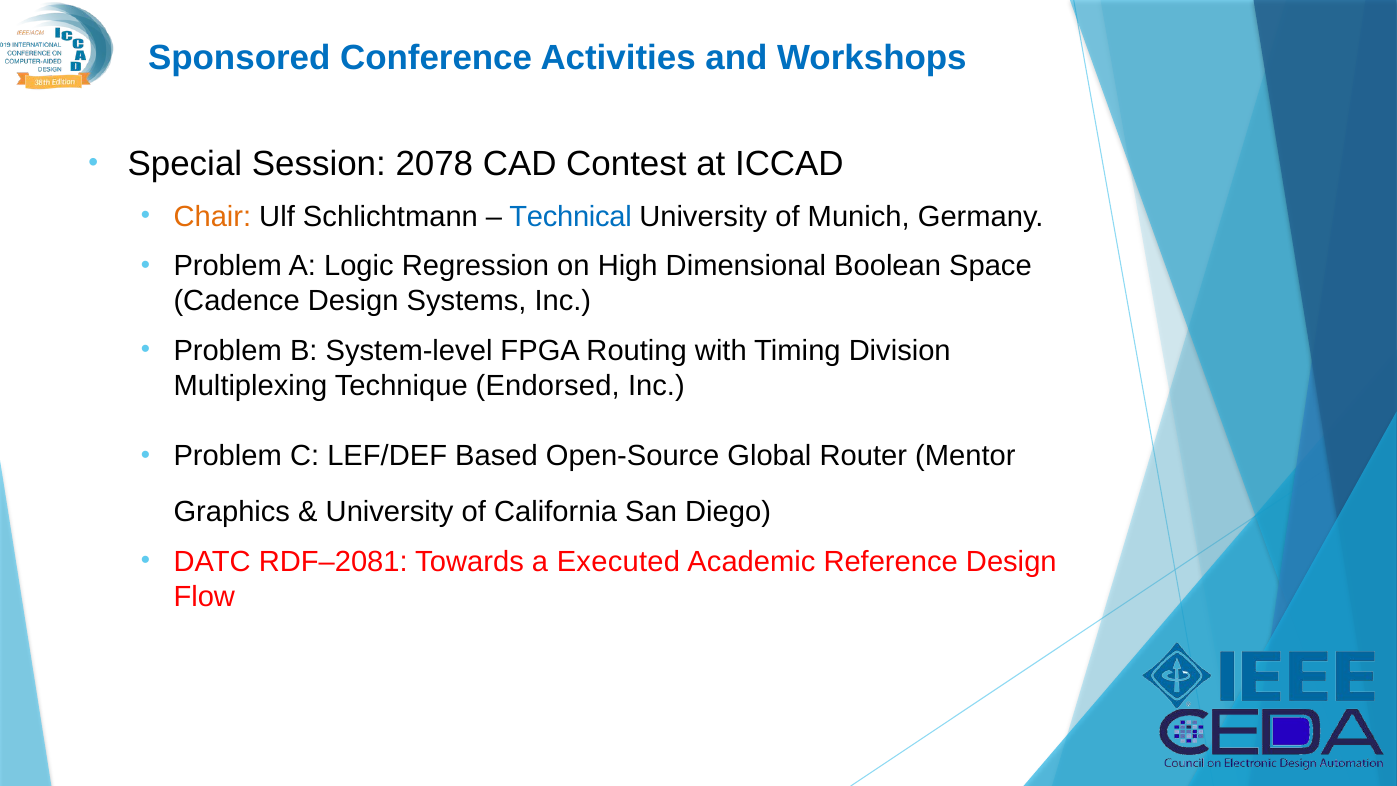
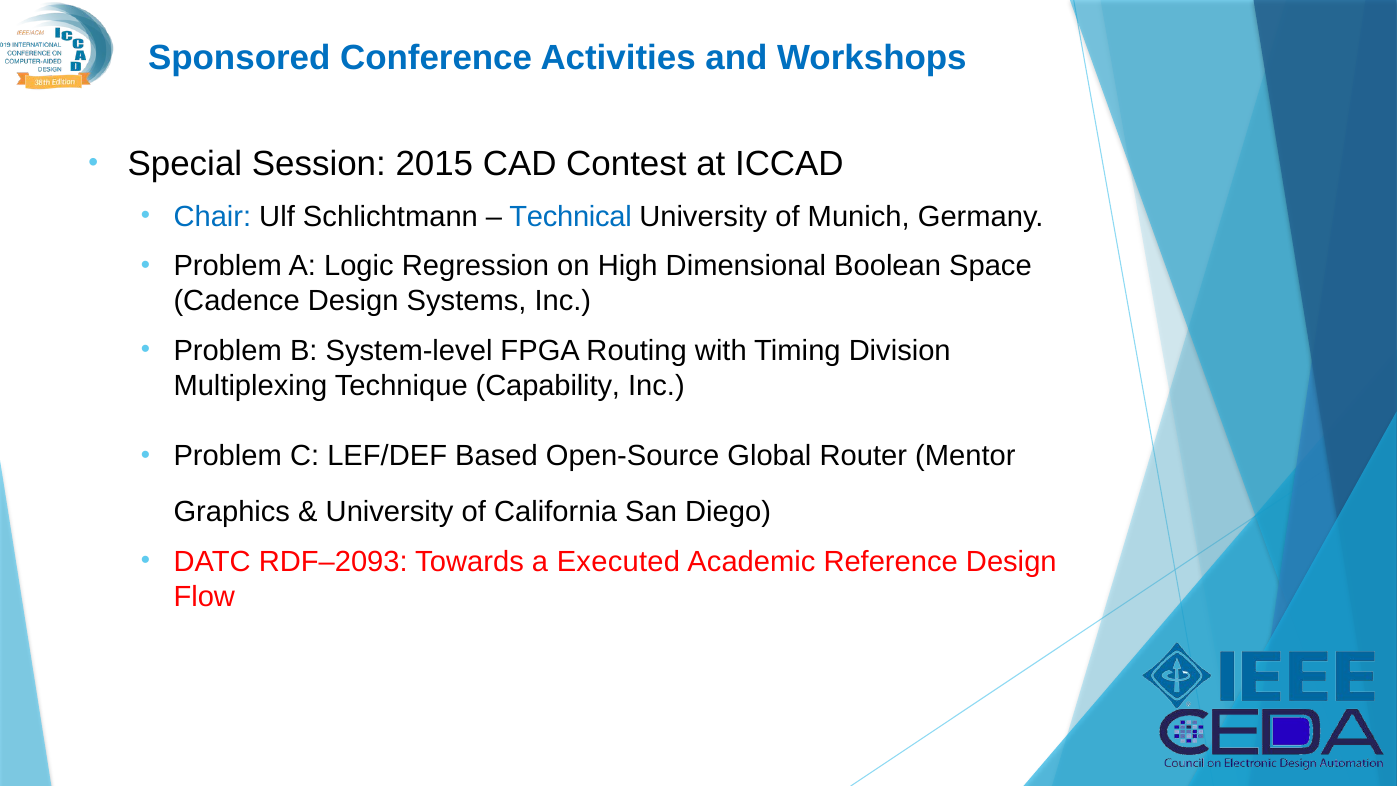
2078: 2078 -> 2015
Chair colour: orange -> blue
Endorsed: Endorsed -> Capability
RDF–2081: RDF–2081 -> RDF–2093
